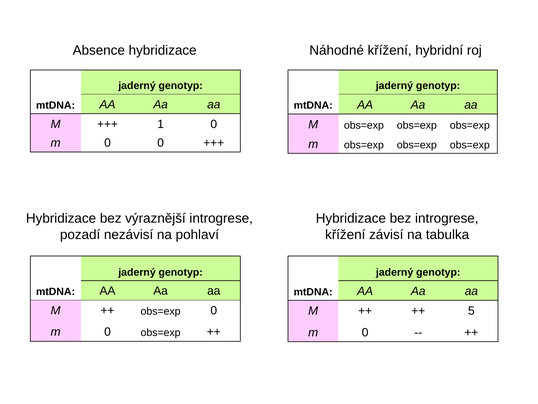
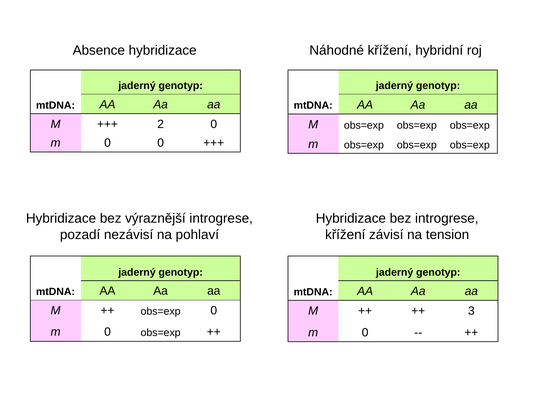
1: 1 -> 2
tabulka: tabulka -> tension
5: 5 -> 3
